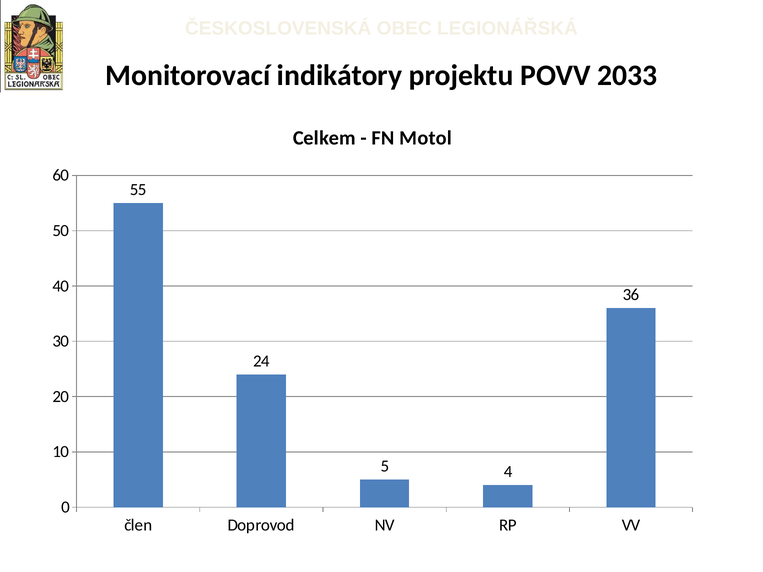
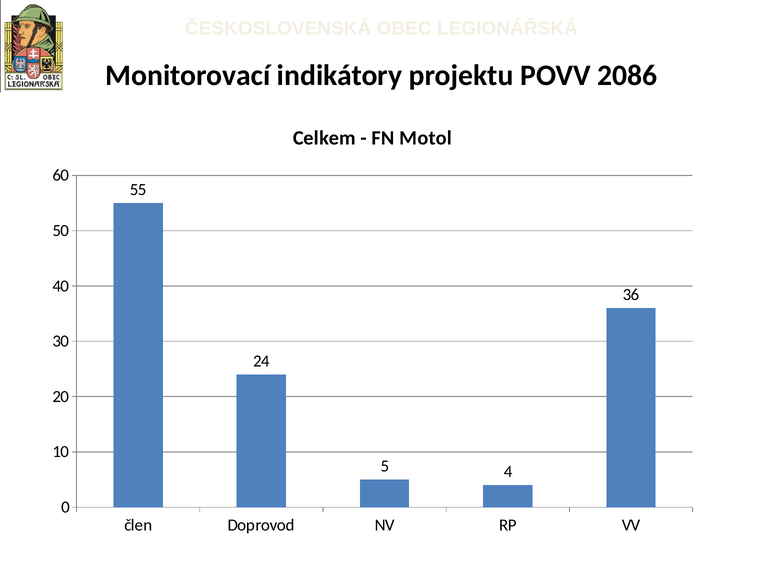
2033: 2033 -> 2086
